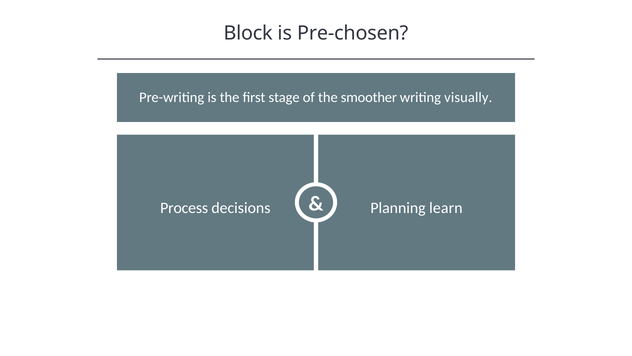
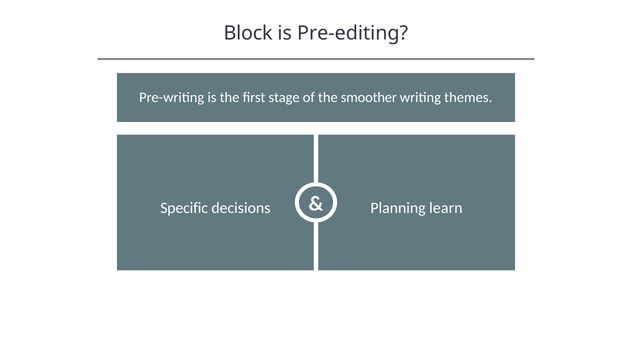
Pre-chosen: Pre-chosen -> Pre-editing
visually: visually -> themes
Process: Process -> Specific
